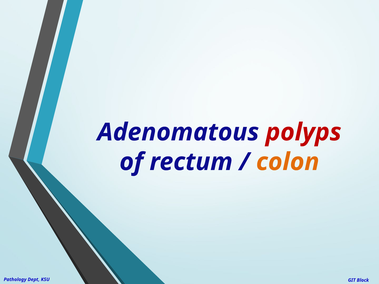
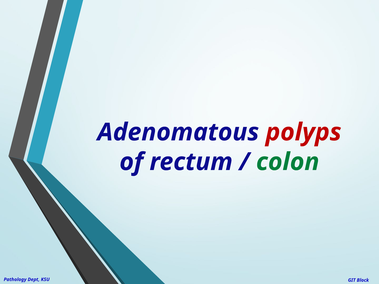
colon colour: orange -> green
